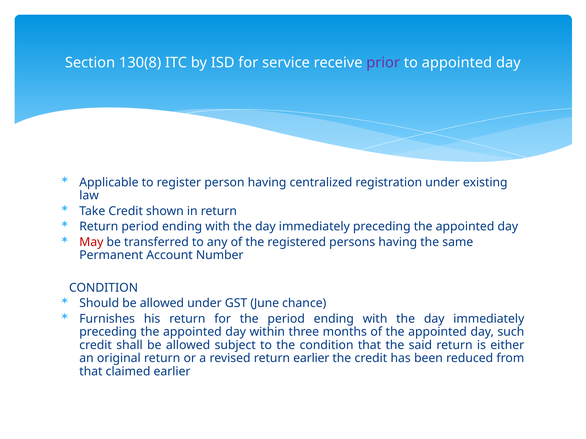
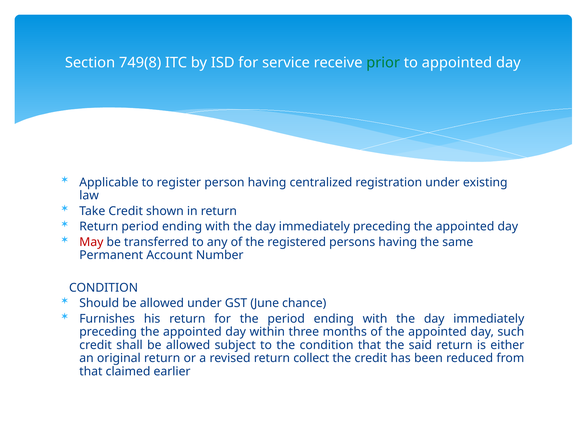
130(8: 130(8 -> 749(8
prior colour: purple -> green
return earlier: earlier -> collect
